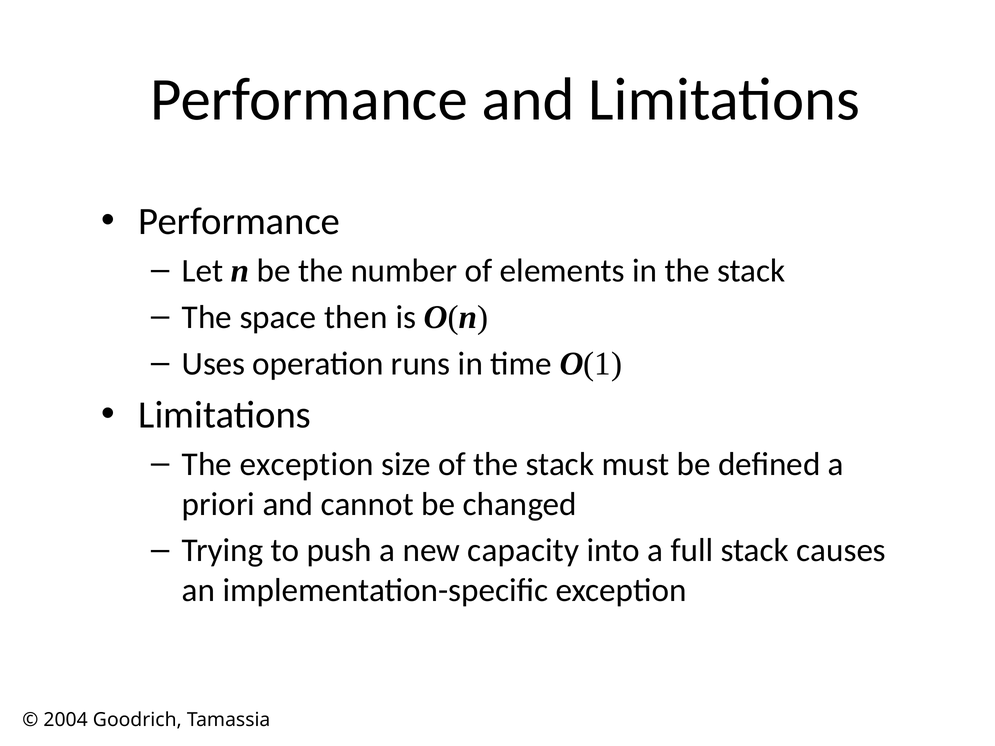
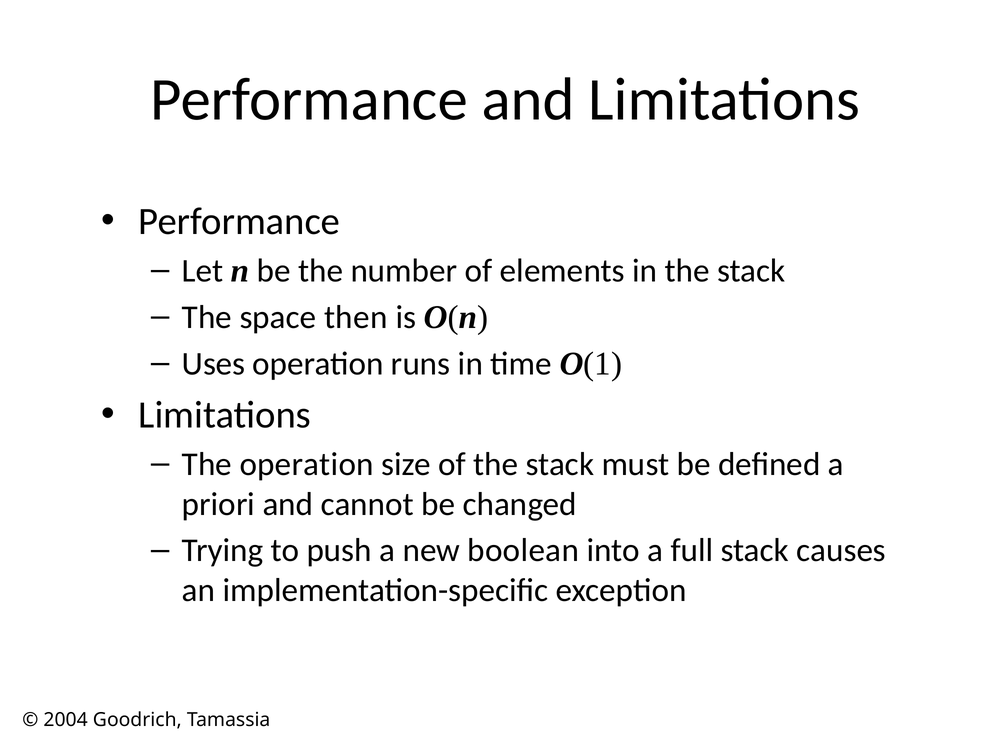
The exception: exception -> operation
capacity: capacity -> boolean
